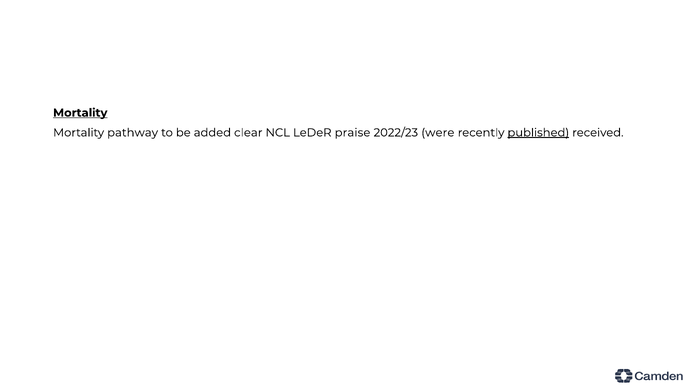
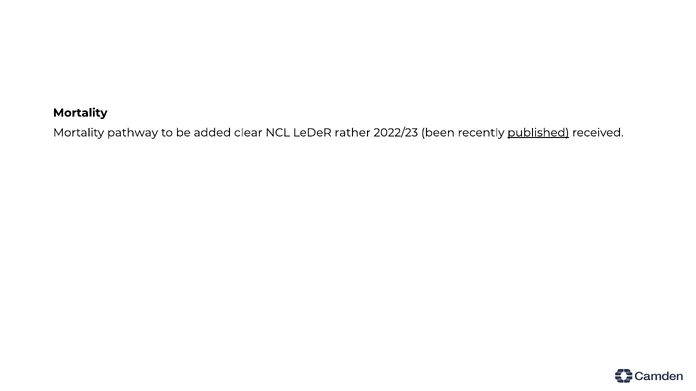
Mortality at (80, 113) underline: present -> none
praise: praise -> rather
were: were -> been
